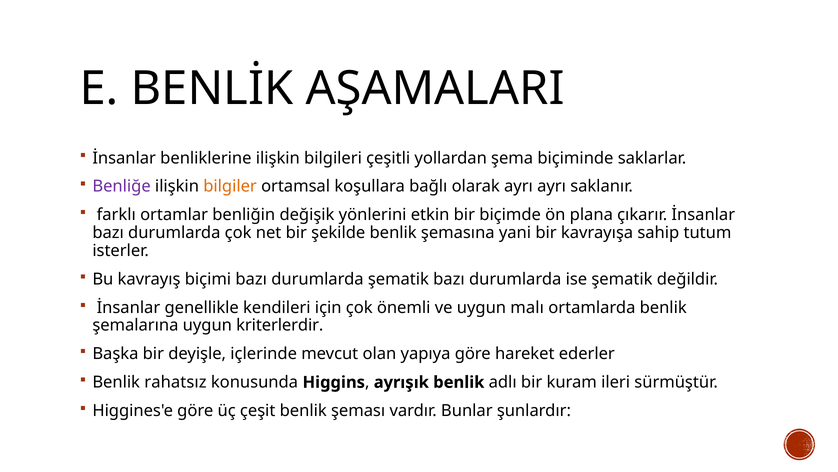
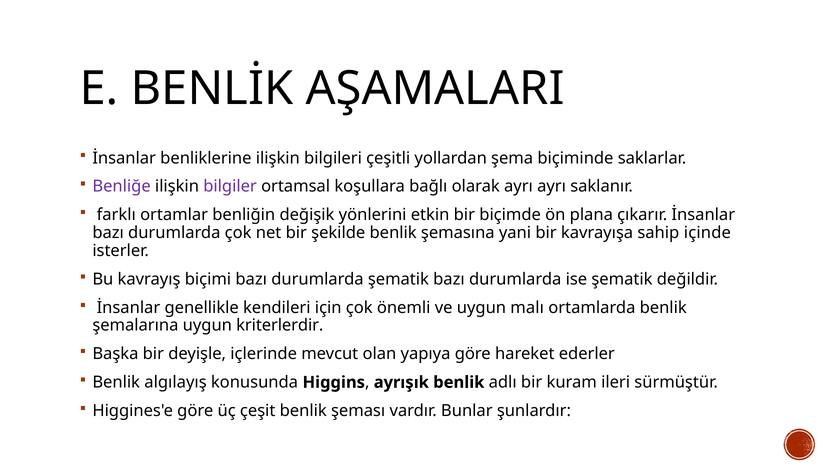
bilgiler colour: orange -> purple
tutum: tutum -> içinde
rahatsız: rahatsız -> algılayış
